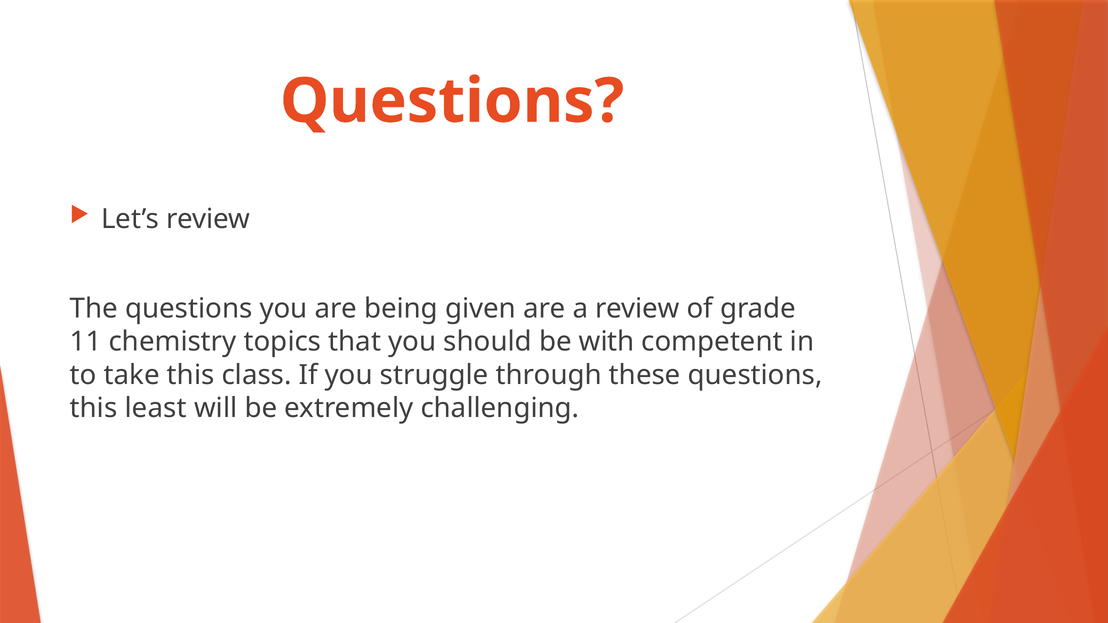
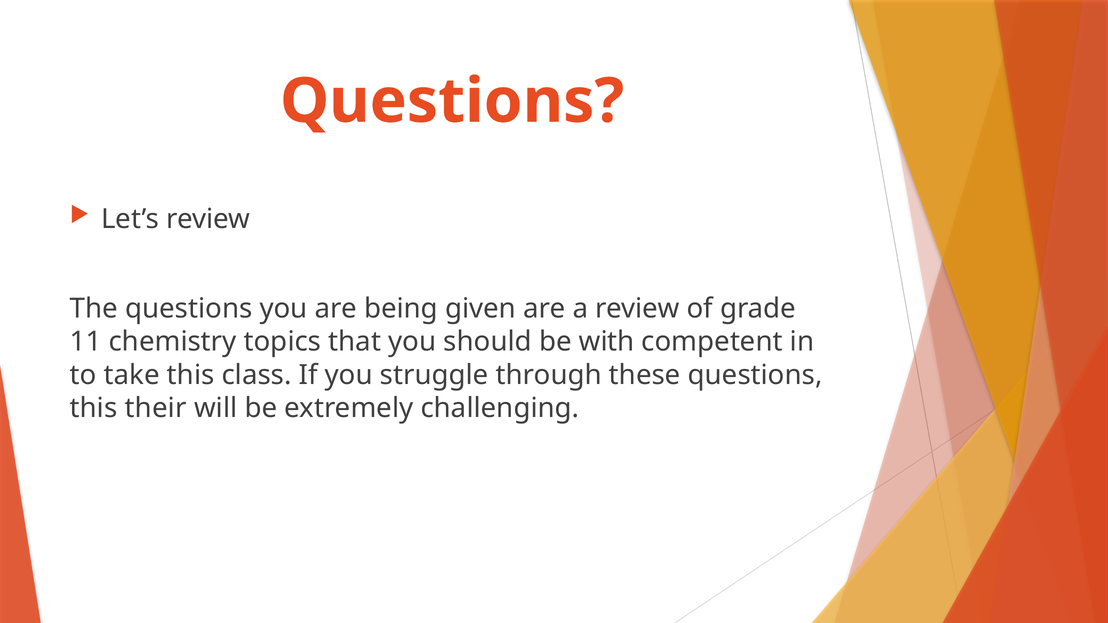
least: least -> their
